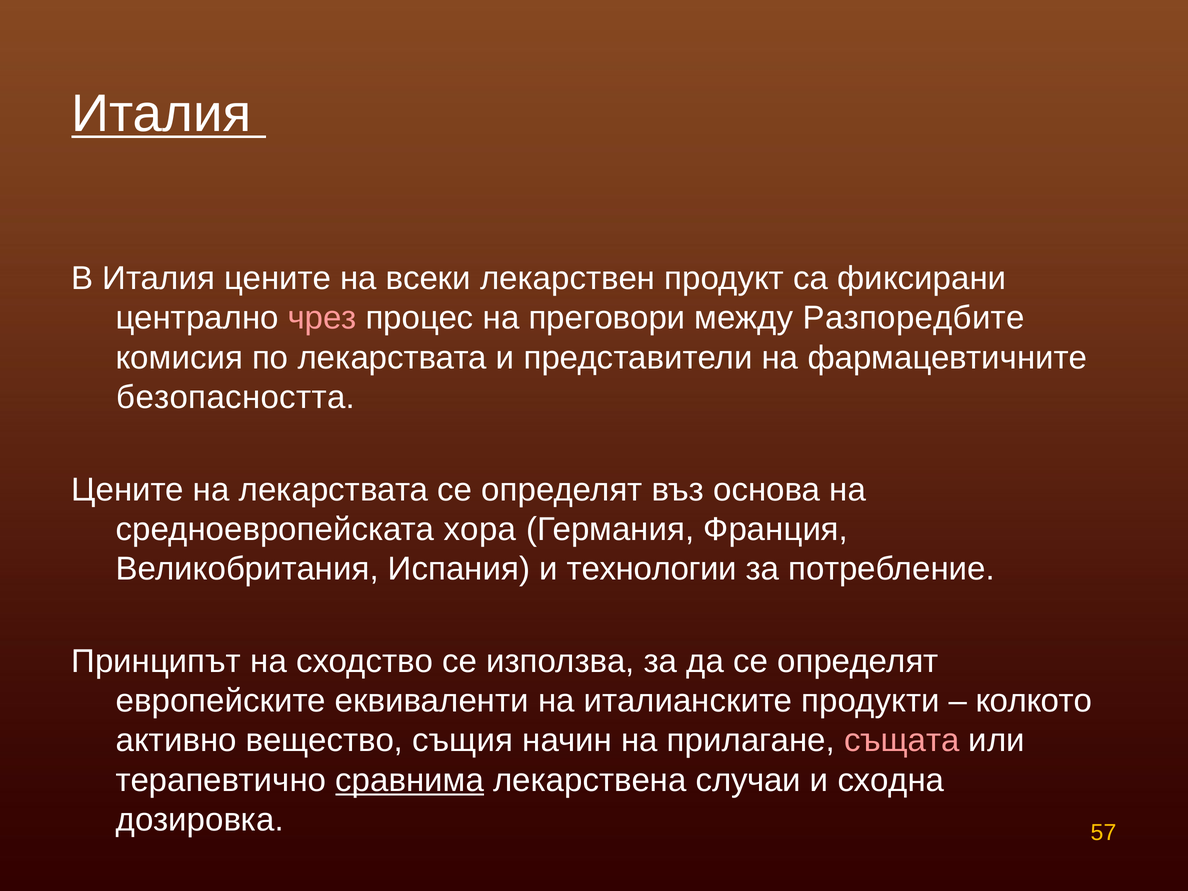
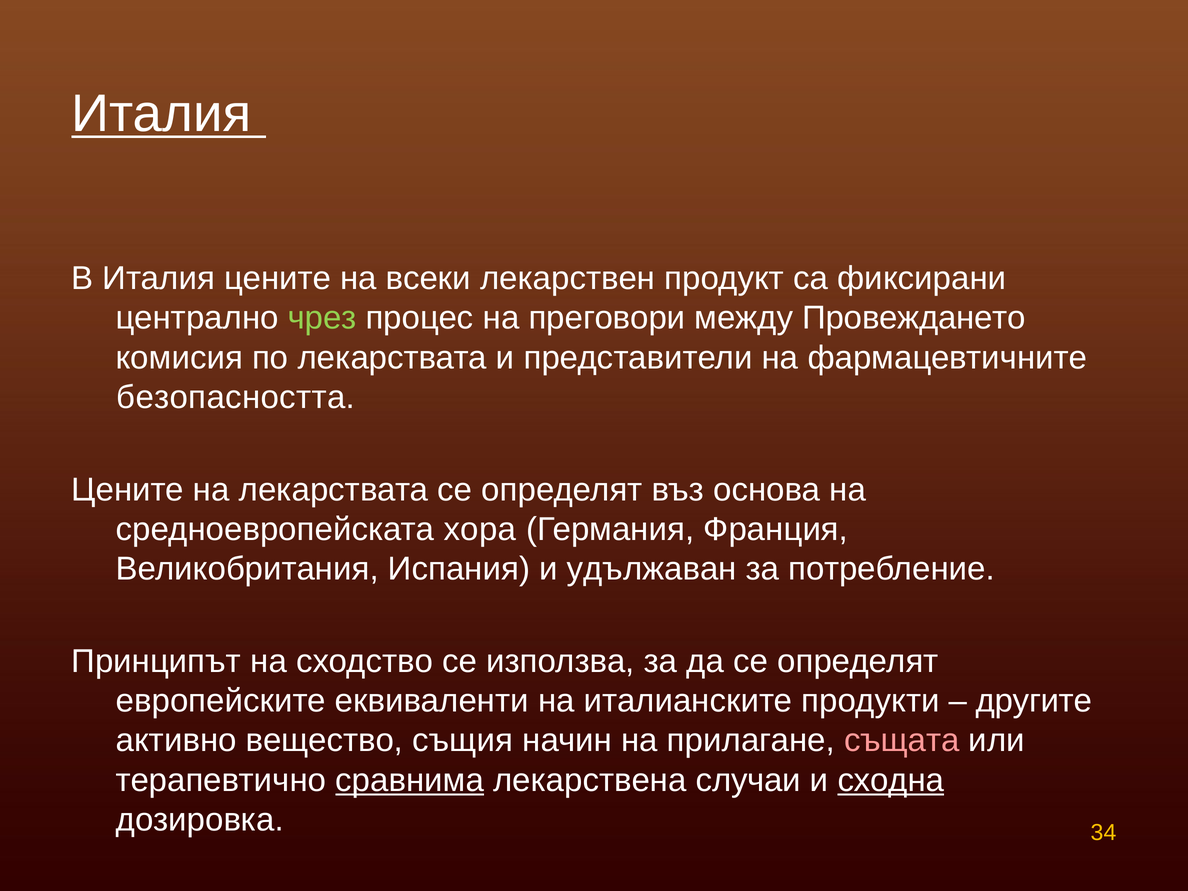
чрез colour: pink -> light green
Разпоредбите: Разпоредбите -> Провеждането
технологии: технологии -> удължаван
колкото: колкото -> другите
сходна underline: none -> present
57: 57 -> 34
